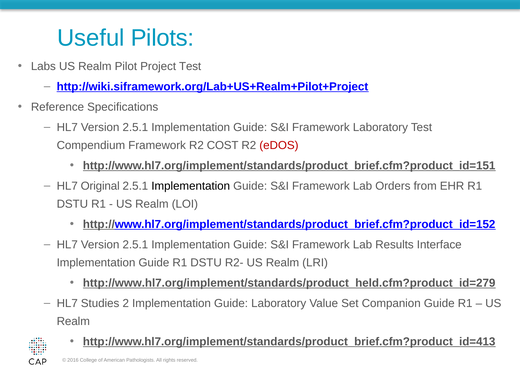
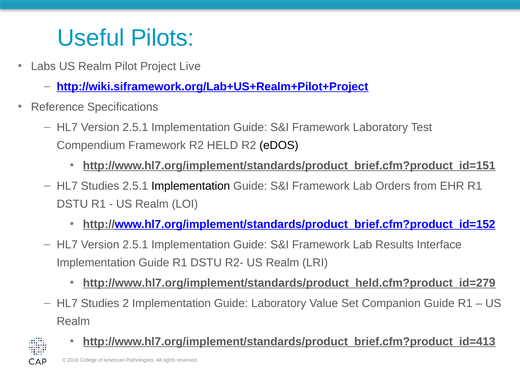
Project Test: Test -> Live
COST: COST -> HELD
eDOS colour: red -> black
Original at (100, 186): Original -> Studies
